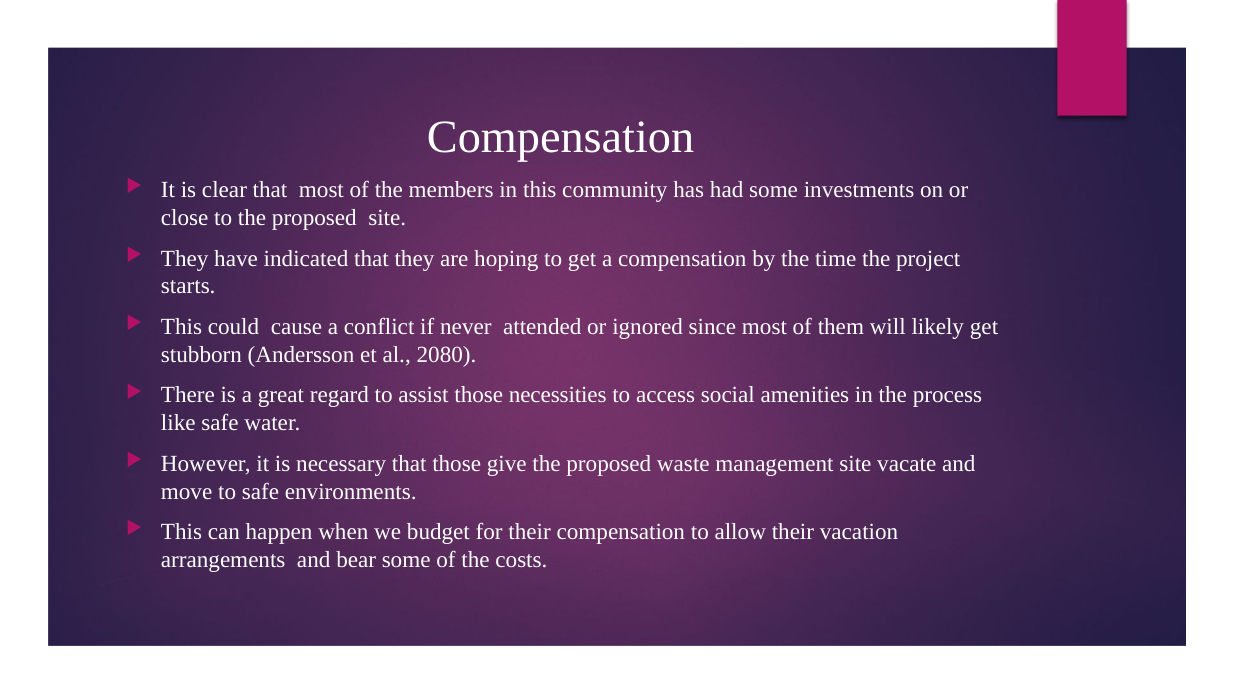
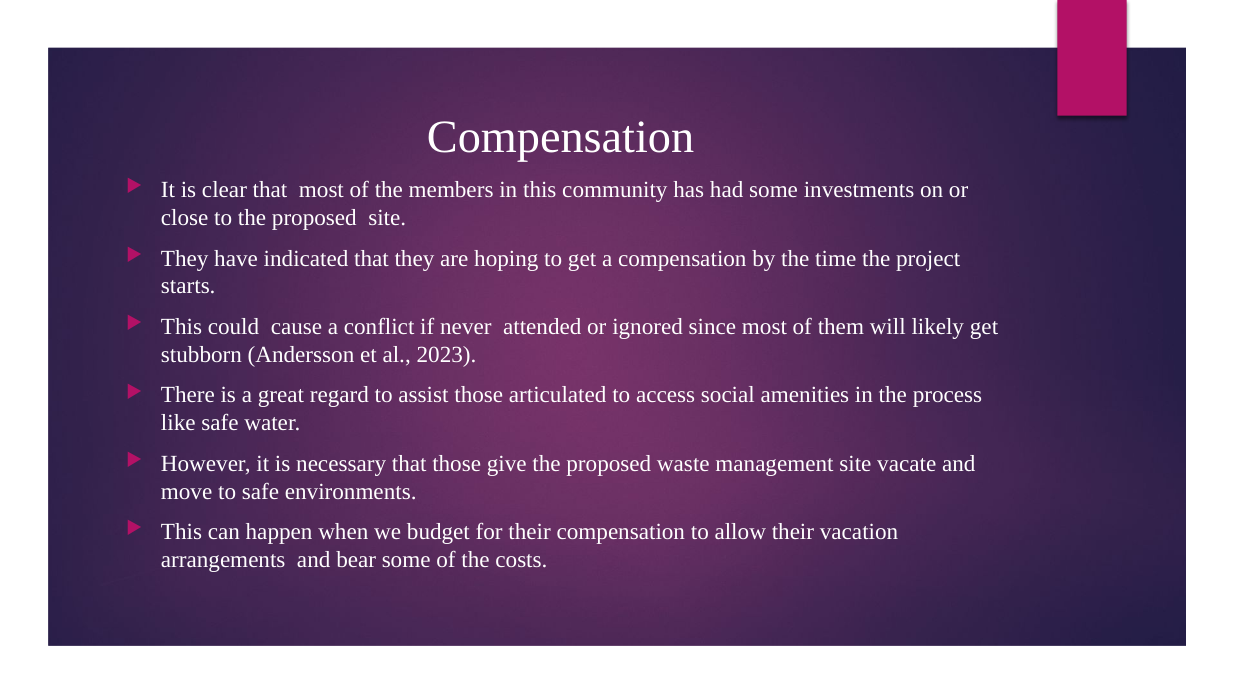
2080: 2080 -> 2023
necessities: necessities -> articulated
